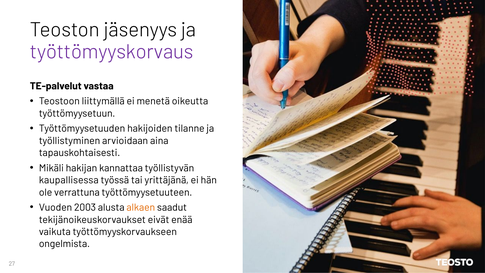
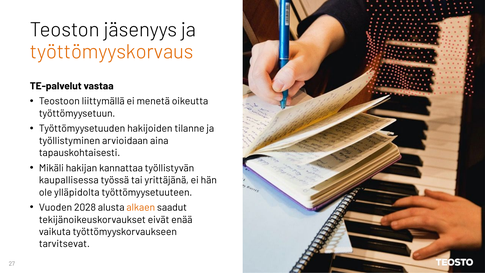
työttömyyskorvaus colour: purple -> orange
verrattuna: verrattuna -> ylläpidolta
2003: 2003 -> 2028
ongelmista: ongelmista -> tarvitsevat
